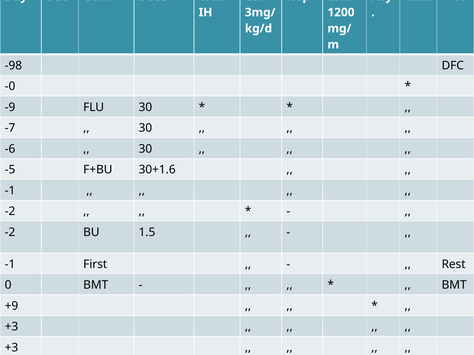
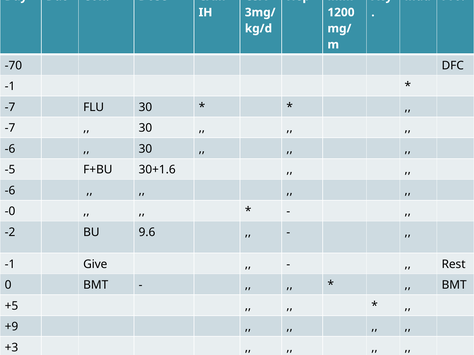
-98: -98 -> -70
-0 at (10, 86): -0 -> -1
-9 at (10, 107): -9 -> -7
-1 at (10, 191): -1 -> -6
-2 at (10, 212): -2 -> -0
1.5: 1.5 -> 9.6
First: First -> Give
+9 at (12, 306): +9 -> +5
+3 at (12, 327): +3 -> +9
